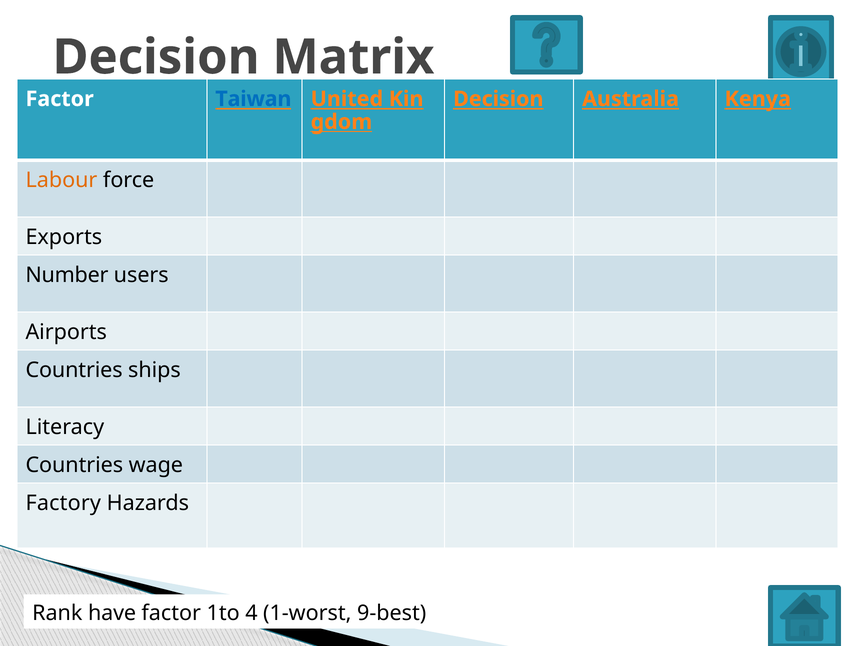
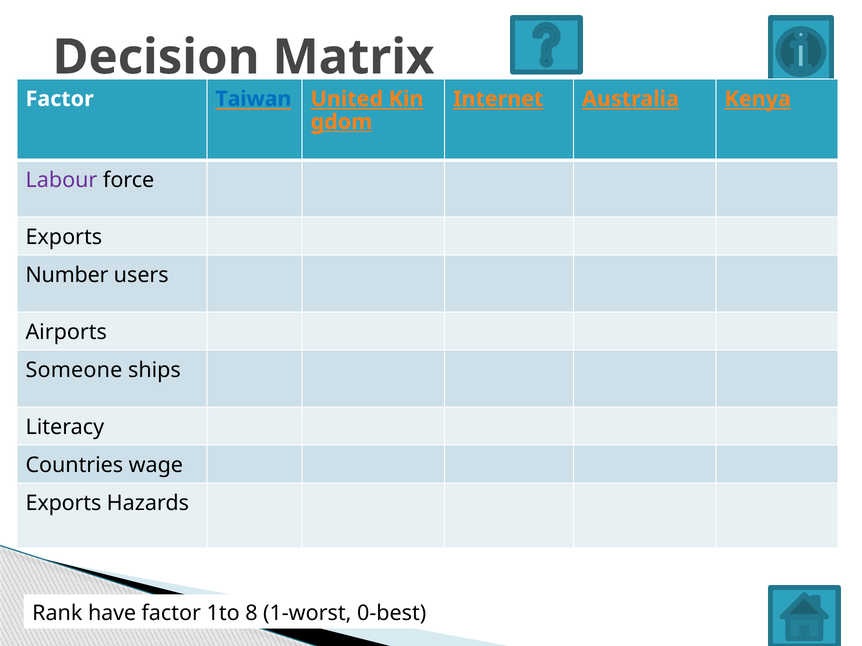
Decision at (498, 99): Decision -> Internet
Labour colour: orange -> purple
Countries at (74, 370): Countries -> Someone
Factory at (63, 503): Factory -> Exports
4: 4 -> 8
9-best: 9-best -> 0-best
